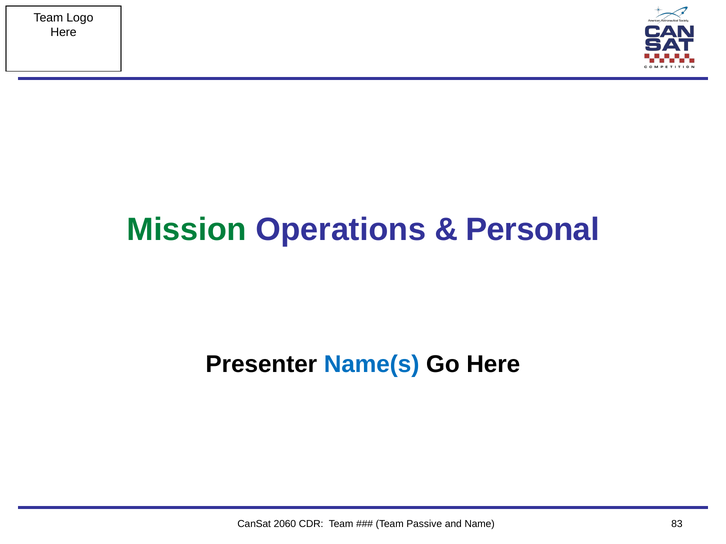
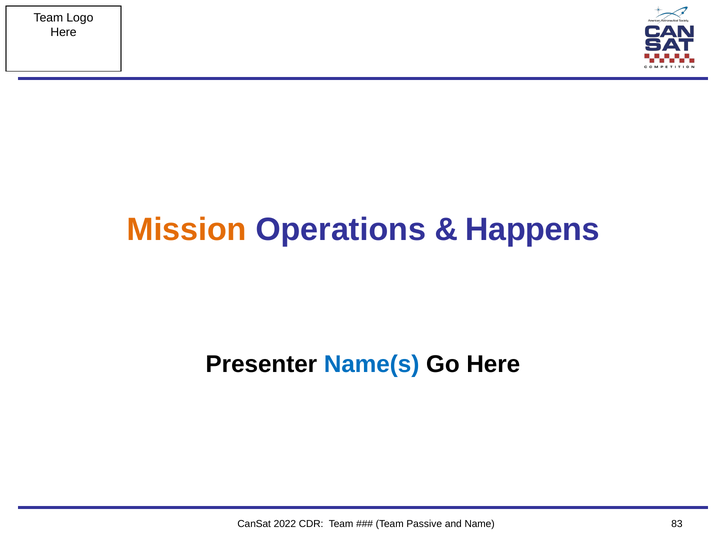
Mission colour: green -> orange
Personal: Personal -> Happens
2060: 2060 -> 2022
